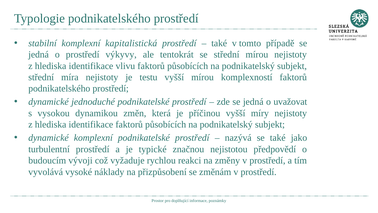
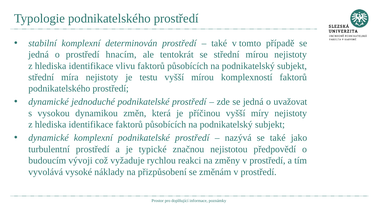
kapitalistická: kapitalistická -> determinován
výkyvy: výkyvy -> hnacím
